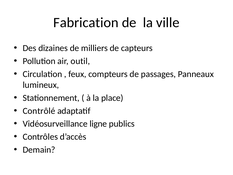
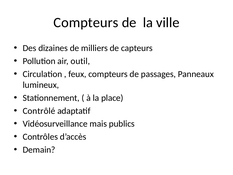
Fabrication at (86, 23): Fabrication -> Compteurs
ligne: ligne -> mais
